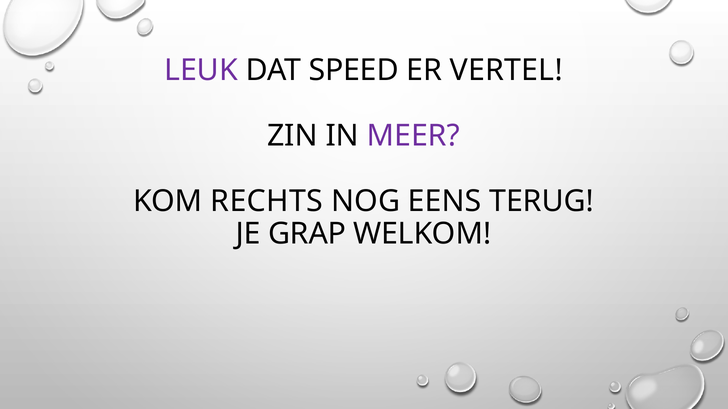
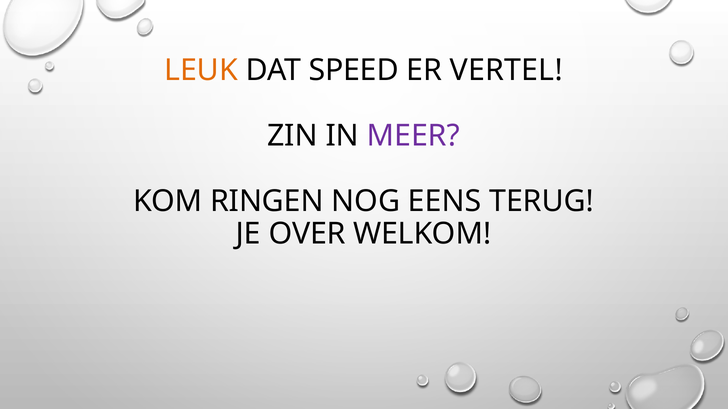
LEUK colour: purple -> orange
RECHTS: RECHTS -> RINGEN
GRAP: GRAP -> OVER
